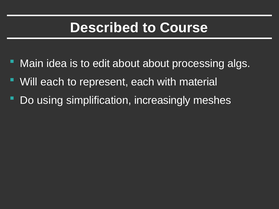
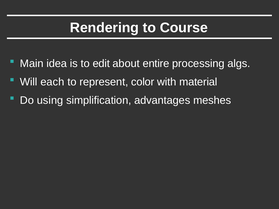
Described: Described -> Rendering
about about: about -> entire
represent each: each -> color
increasingly: increasingly -> advantages
